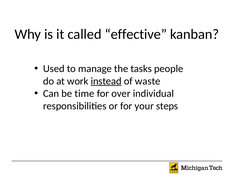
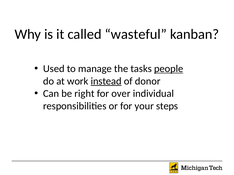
effective: effective -> wasteful
people underline: none -> present
waste: waste -> donor
time: time -> right
